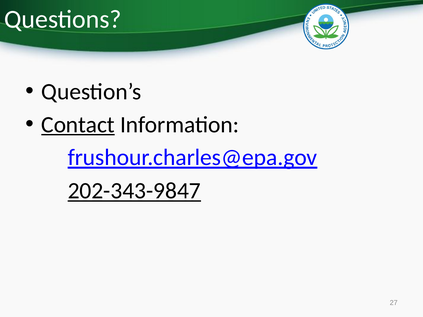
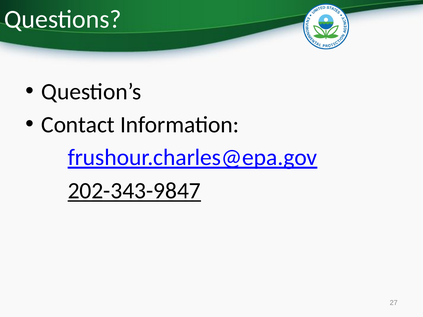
Contact underline: present -> none
